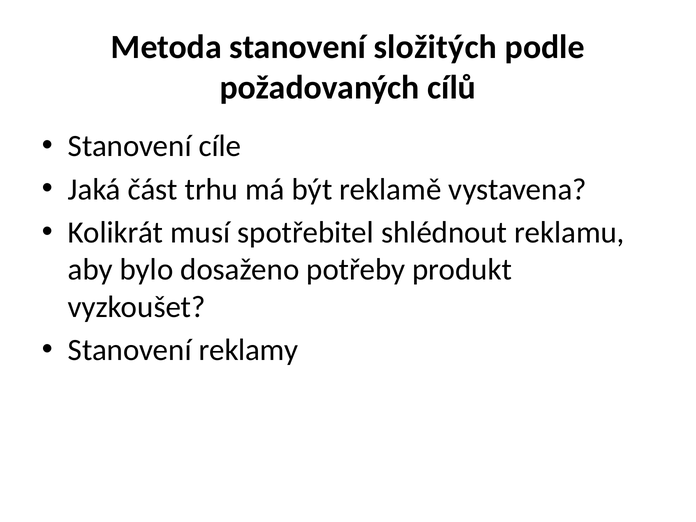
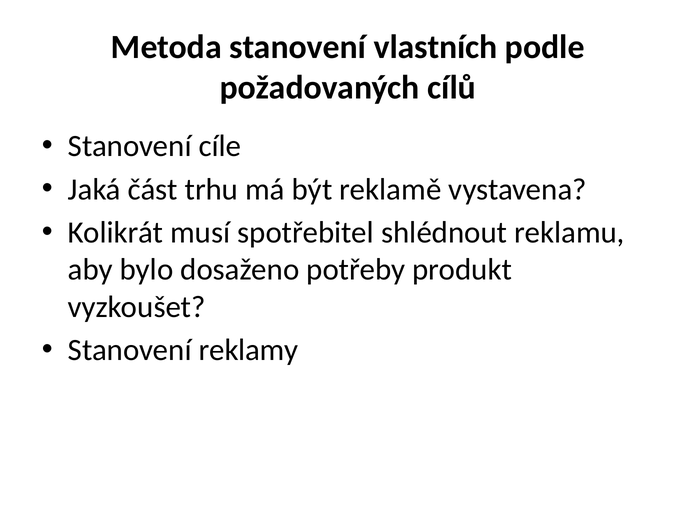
složitých: složitých -> vlastních
